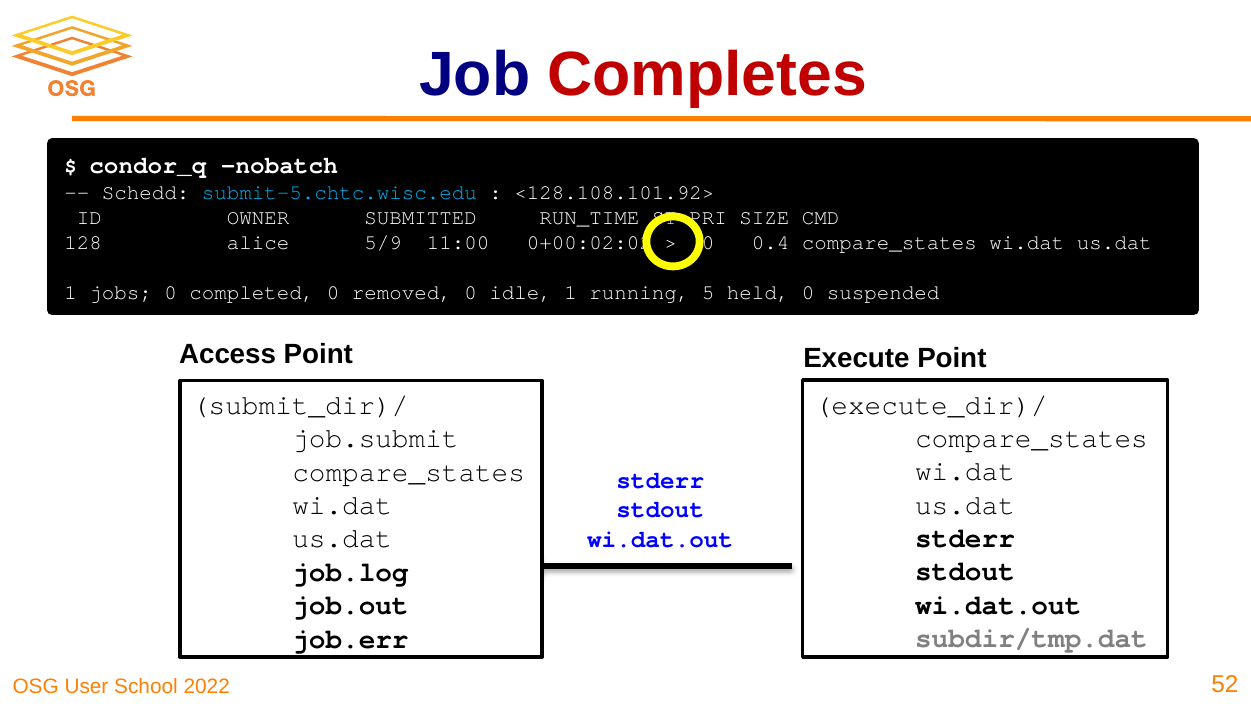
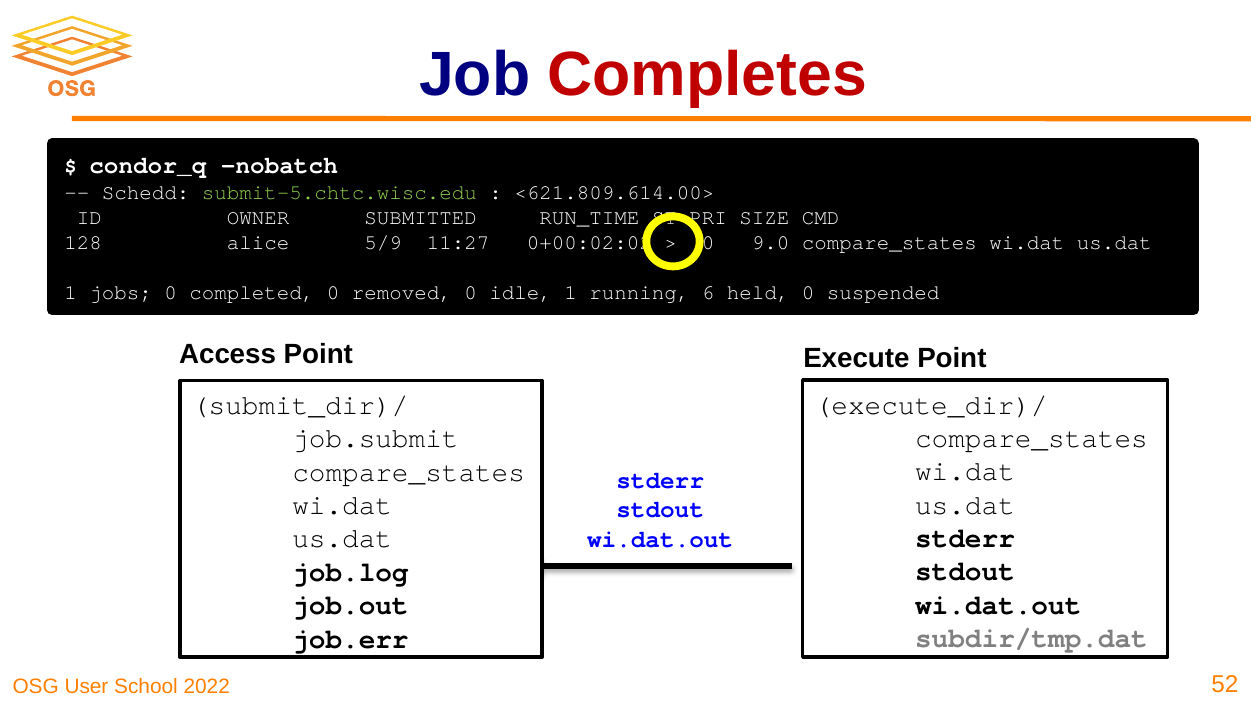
submit-5.chtc.wisc.edu colour: light blue -> light green
<128.108.101.92>: <128.108.101.92> -> <621.809.614.00>
11:00: 11:00 -> 11:27
0.4: 0.4 -> 9.0
5: 5 -> 6
